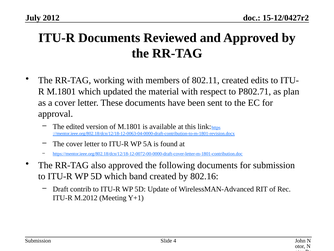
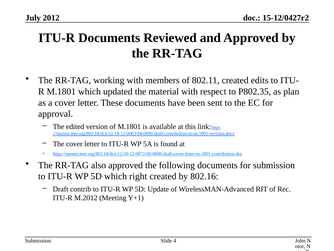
P802.71: P802.71 -> P802.35
band: band -> right
